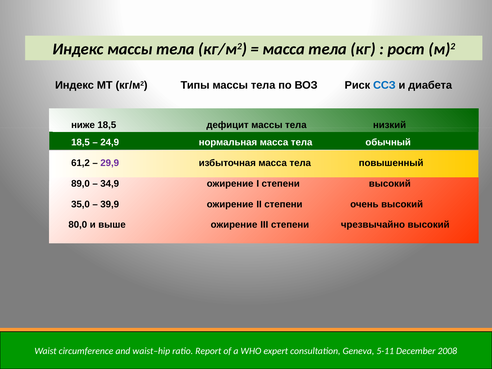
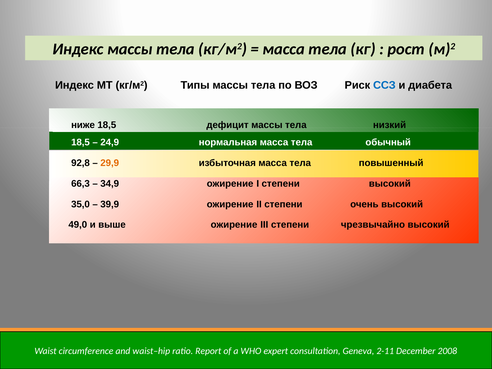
61,2: 61,2 -> 92,8
29,9 colour: purple -> orange
89,0: 89,0 -> 66,3
80,0: 80,0 -> 49,0
5-11: 5-11 -> 2-11
